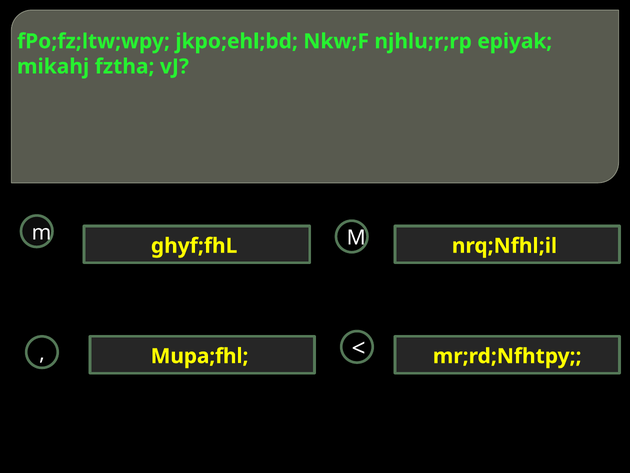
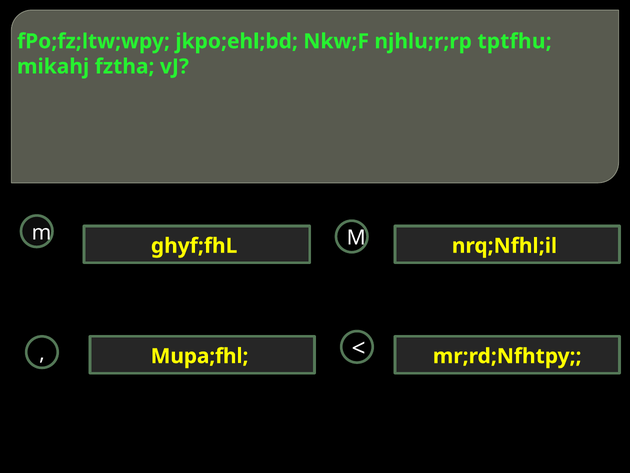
epiyak: epiyak -> tptfhu
